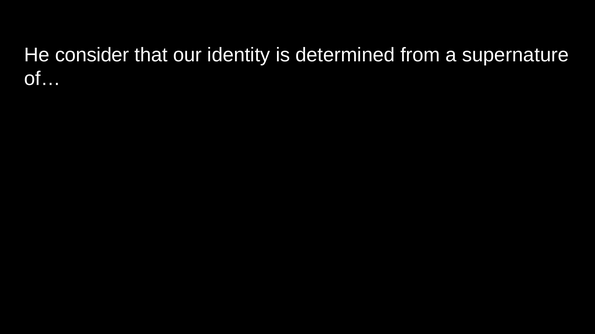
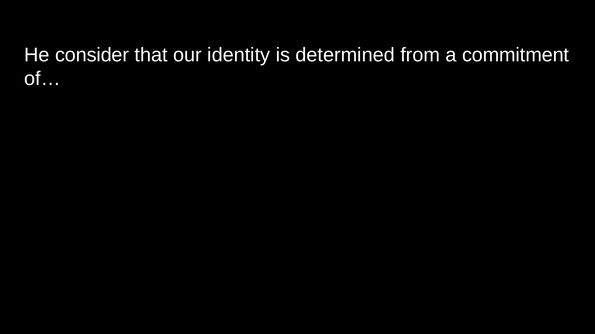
supernature: supernature -> commitment
